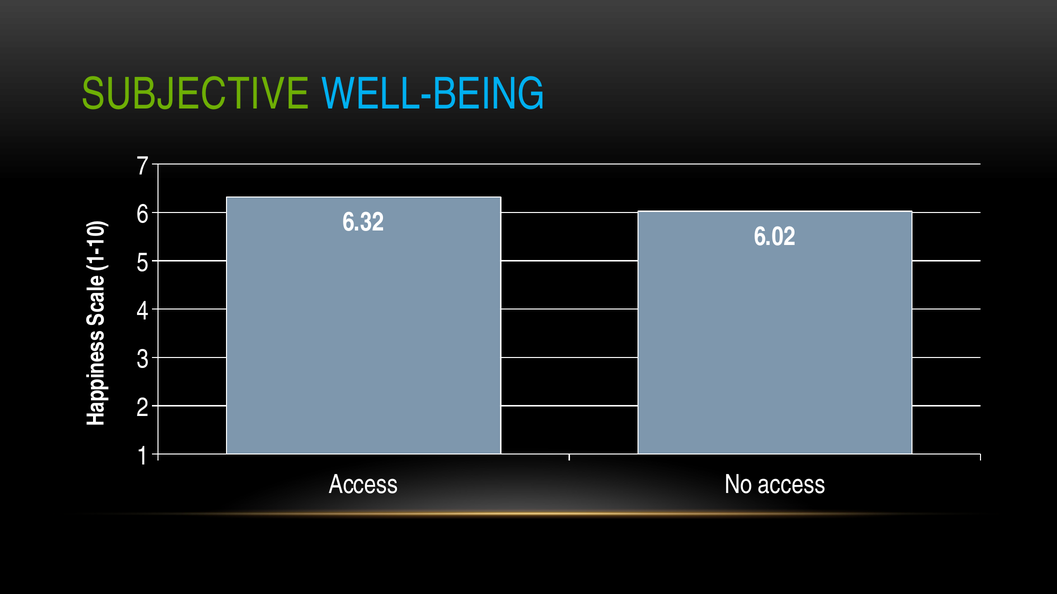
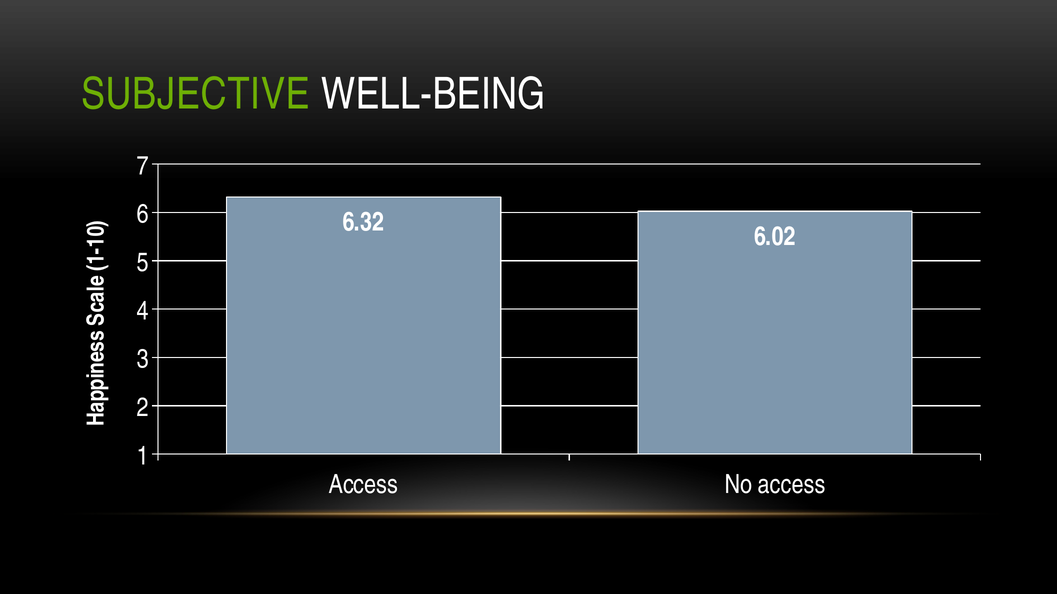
WELL-BEING colour: light blue -> white
